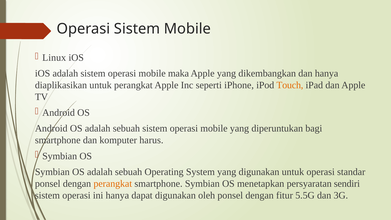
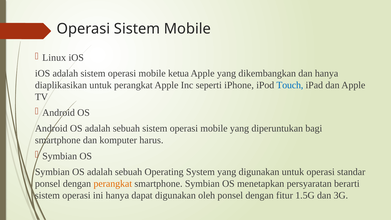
maka: maka -> ketua
Touch colour: orange -> blue
sendiri: sendiri -> berarti
5.5G: 5.5G -> 1.5G
